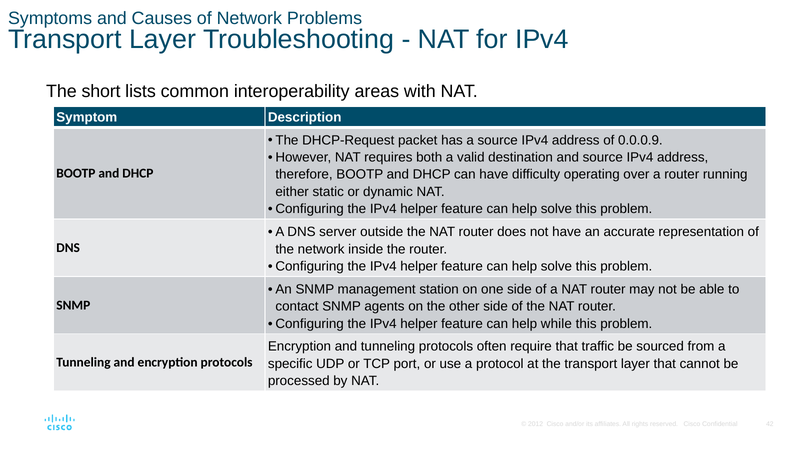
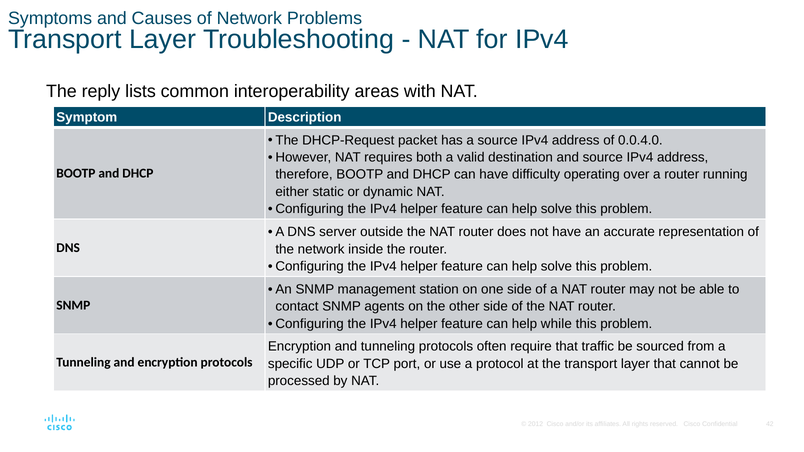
short: short -> reply
0.0.0.9: 0.0.0.9 -> 0.0.4.0
